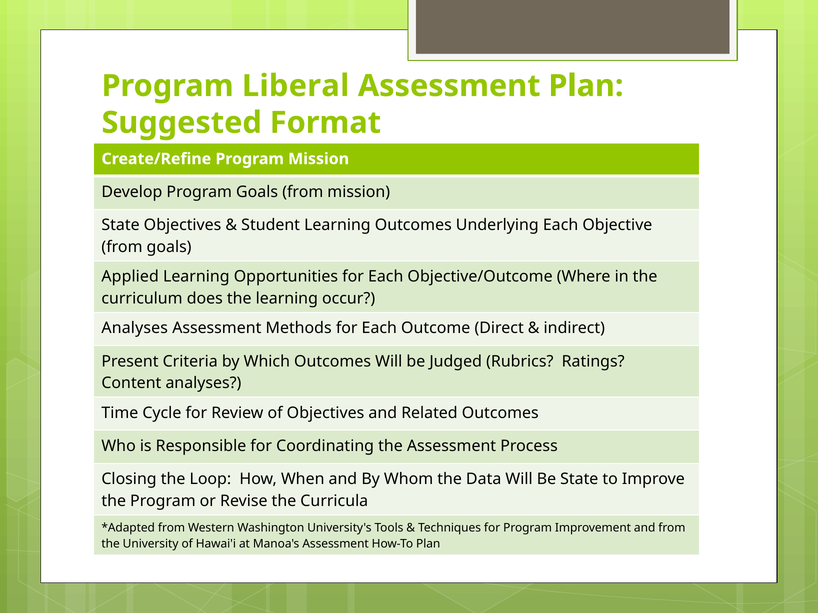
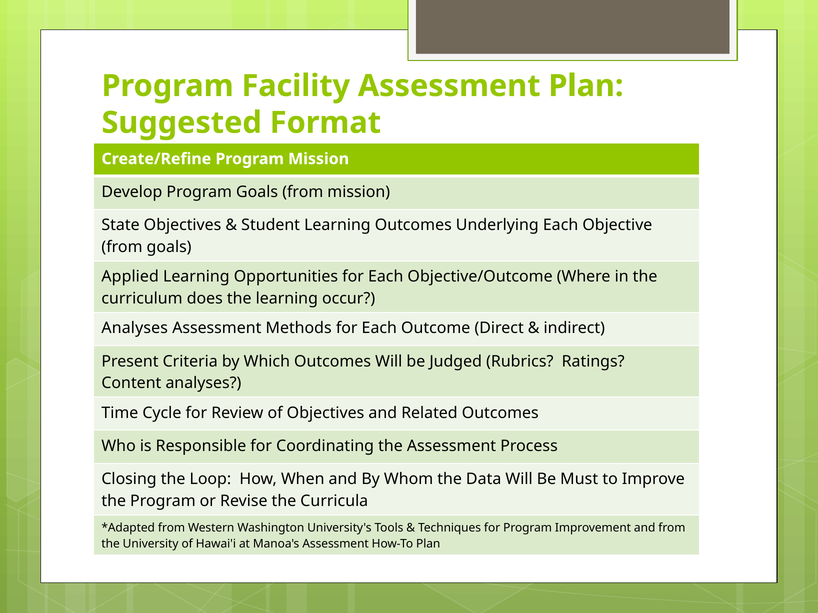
Liberal: Liberal -> Facility
Be State: State -> Must
